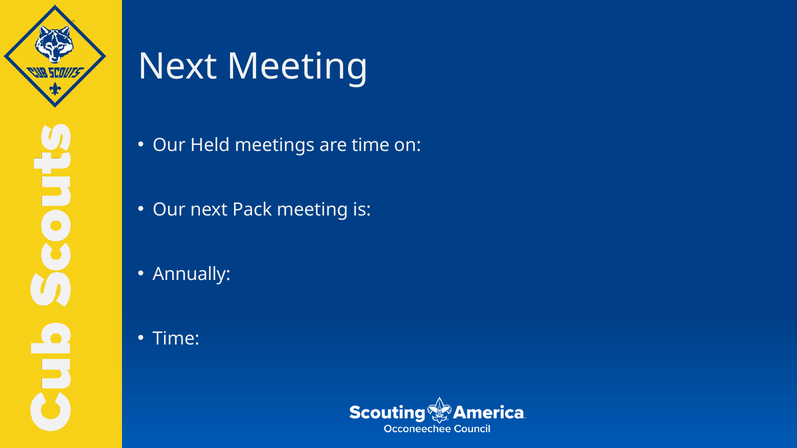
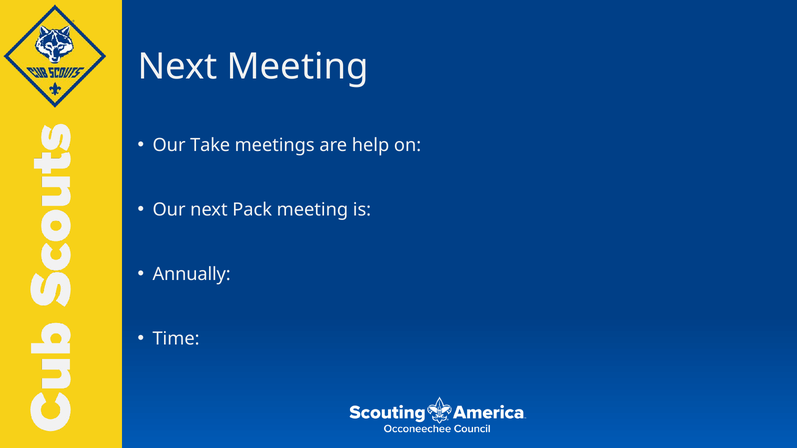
Held: Held -> Take
are time: time -> help
